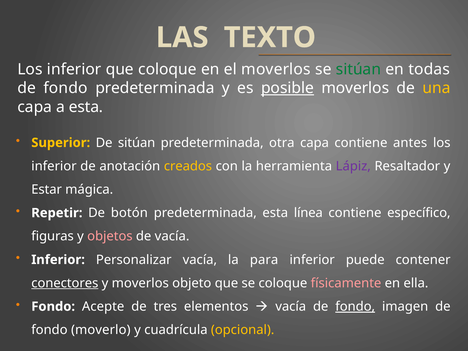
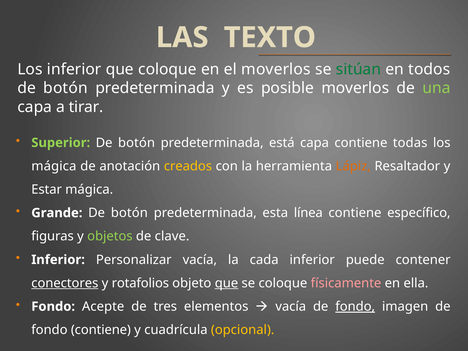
todas: todas -> todos
fondo at (65, 88): fondo -> botón
posible underline: present -> none
una colour: yellow -> light green
a esta: esta -> tirar
Superior colour: yellow -> light green
sitúan at (137, 143): sitúan -> botón
otra: otra -> está
antes: antes -> todas
inferior at (54, 166): inferior -> mágica
Lápiz colour: purple -> orange
Repetir: Repetir -> Grande
objetos colour: pink -> light green
de vacía: vacía -> clave
para: para -> cada
y moverlos: moverlos -> rotafolios
que at (226, 283) underline: none -> present
fondo moverlo: moverlo -> contiene
